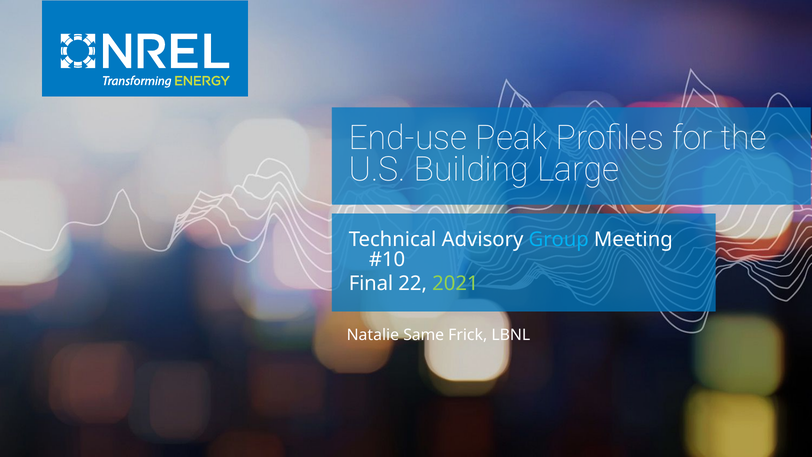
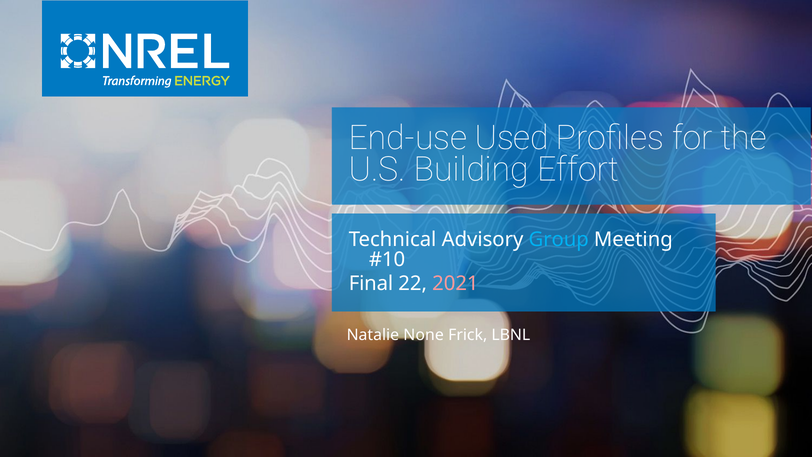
Peak: Peak -> Used
Large: Large -> Effort
2021 colour: light green -> pink
Same: Same -> None
